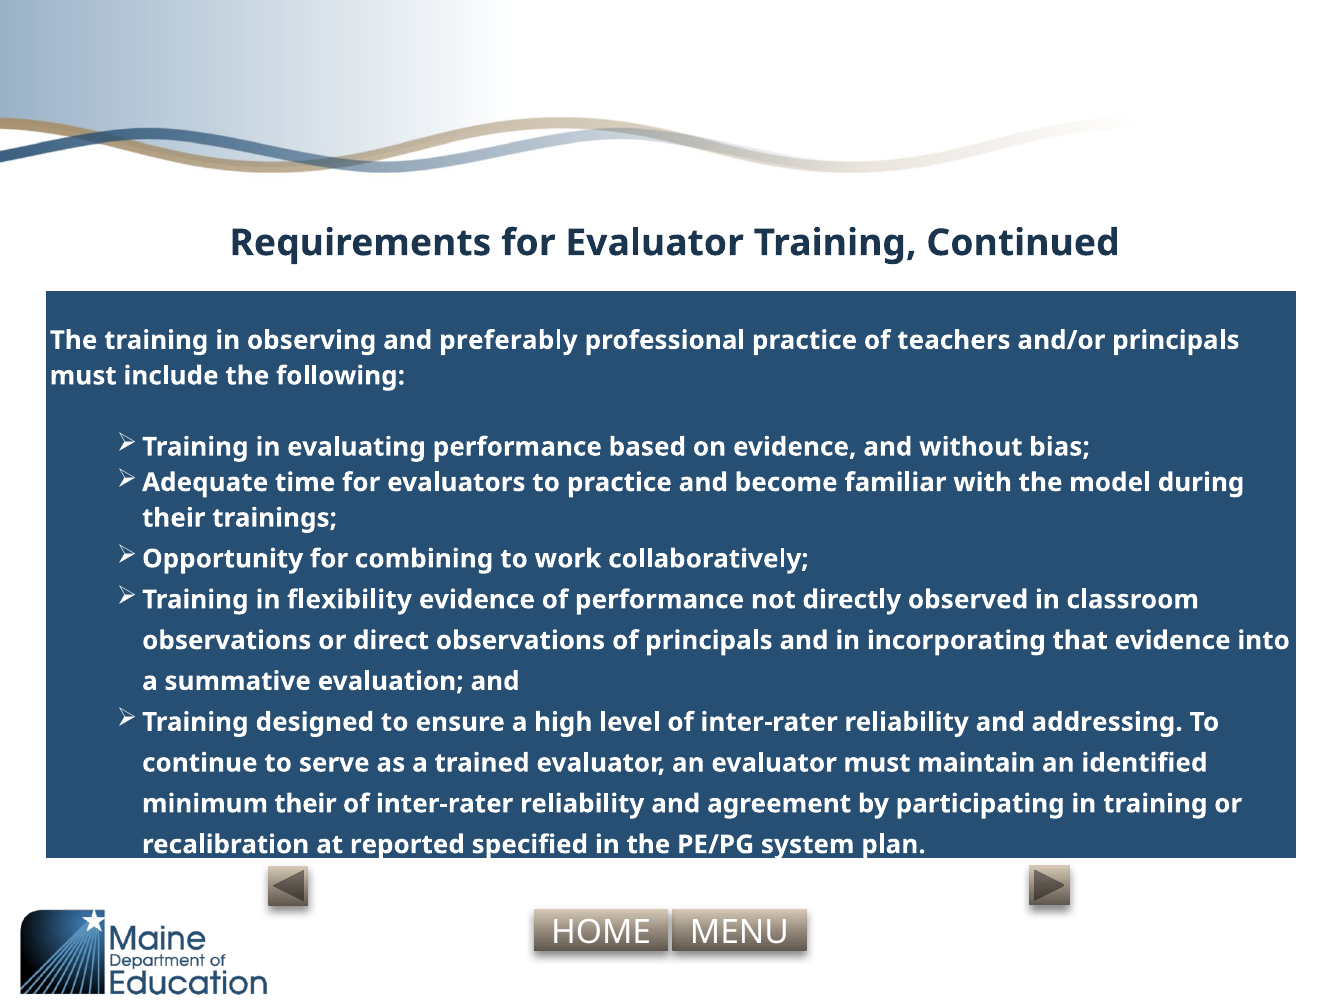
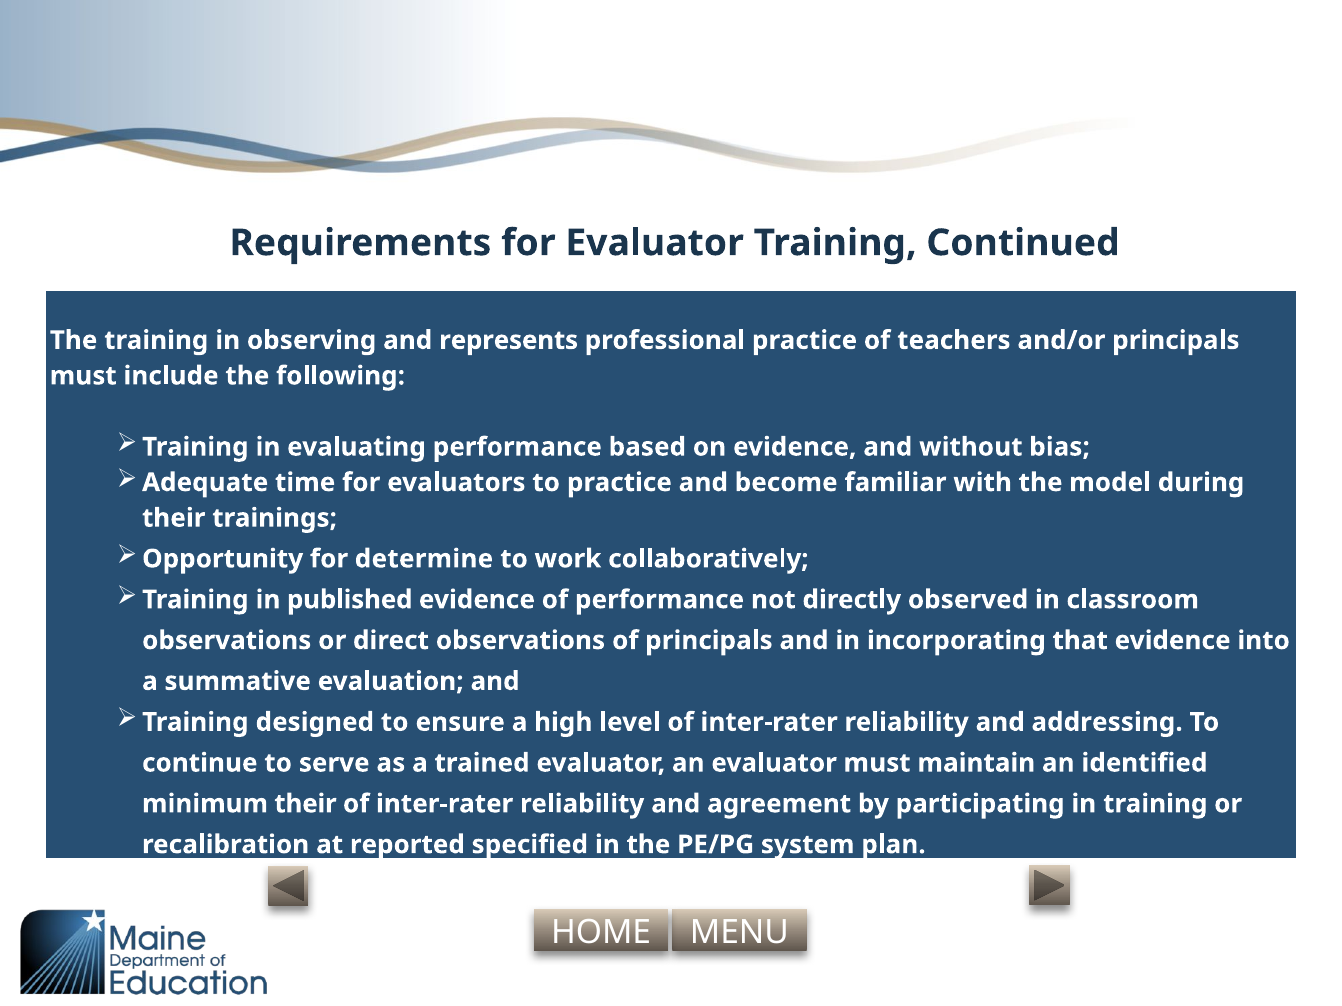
preferably: preferably -> represents
combining: combining -> determine
flexibility: flexibility -> published
